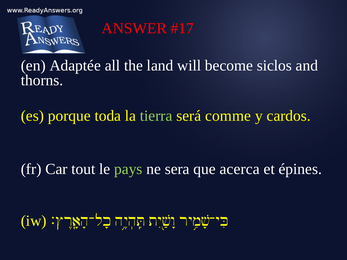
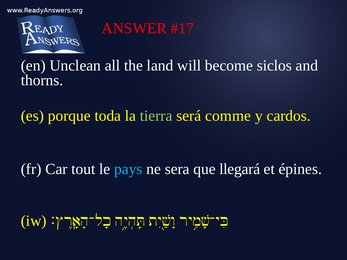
Adaptée: Adaptée -> Unclean
pays colour: light green -> light blue
acerca: acerca -> llegará
